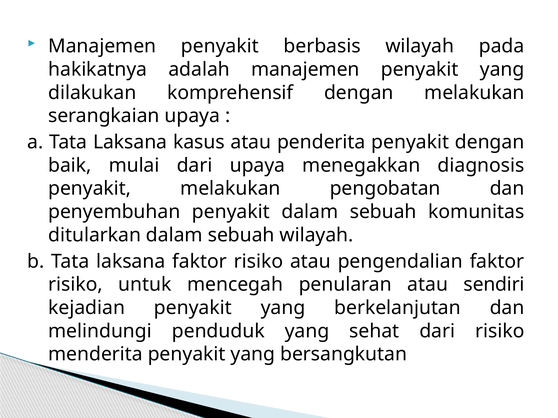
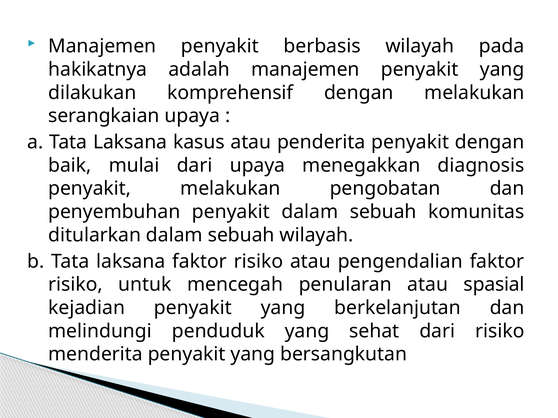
sendiri: sendiri -> spasial
